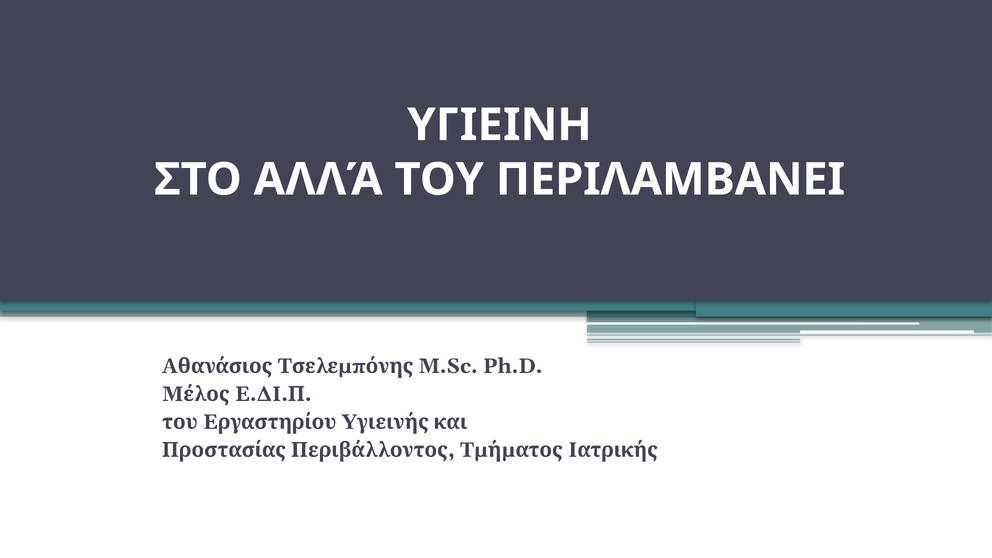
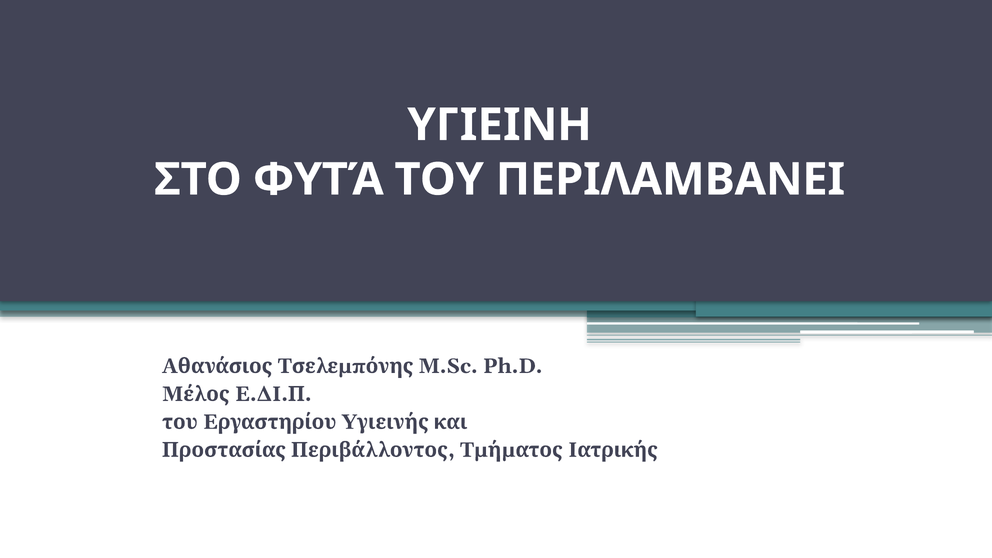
ΑΛΛΆ: ΑΛΛΆ -> ΦΥΤΆ
